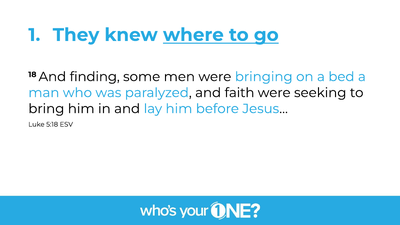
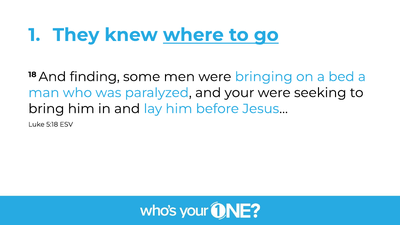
faith: faith -> your
